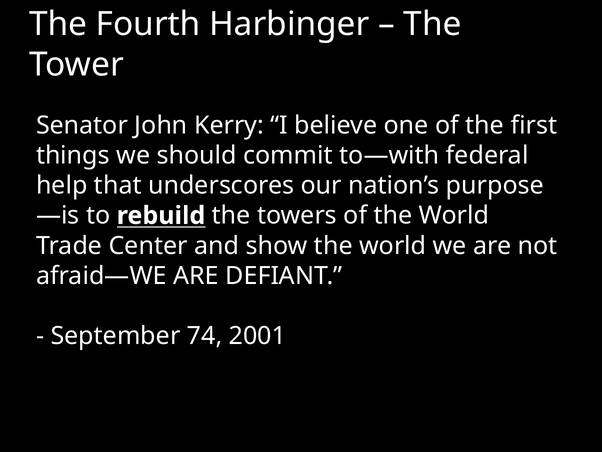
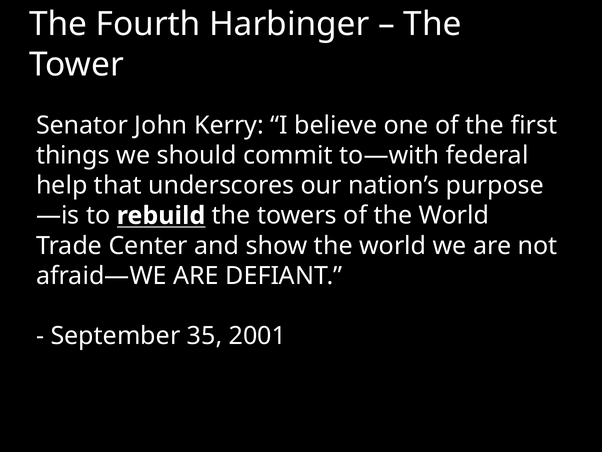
74: 74 -> 35
